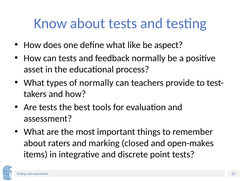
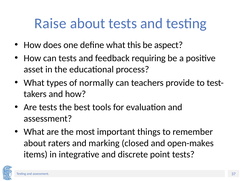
Know: Know -> Raise
like: like -> this
feedback normally: normally -> requiring
